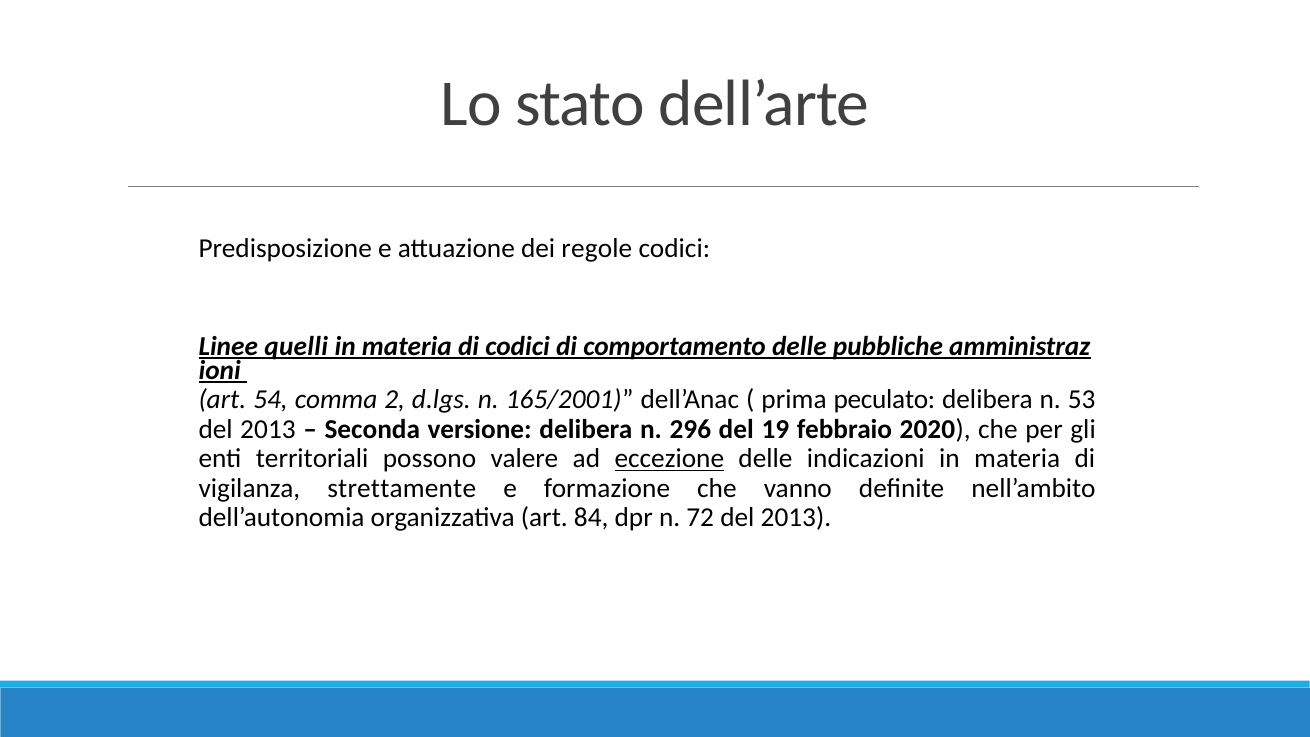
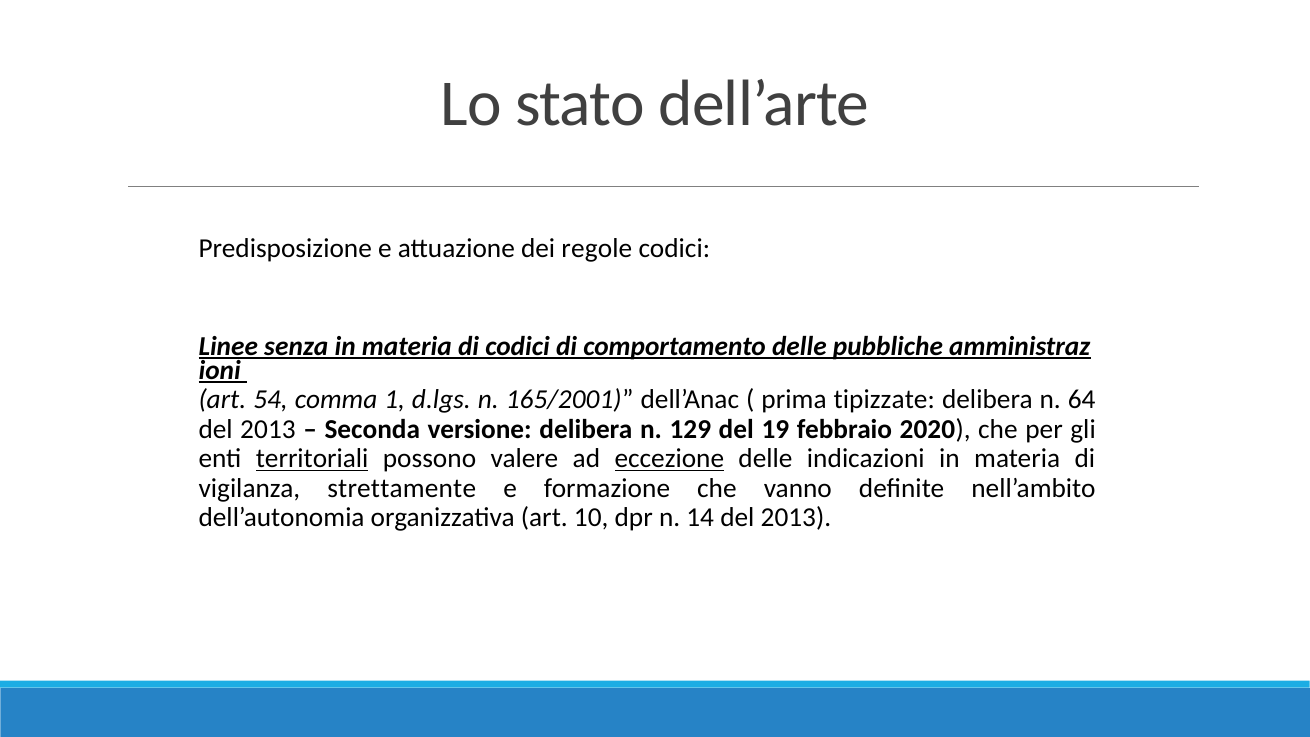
quelli: quelli -> senza
2: 2 -> 1
peculato: peculato -> tipizzate
53: 53 -> 64
296: 296 -> 129
territoriali underline: none -> present
84: 84 -> 10
72: 72 -> 14
